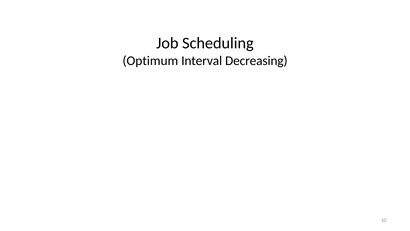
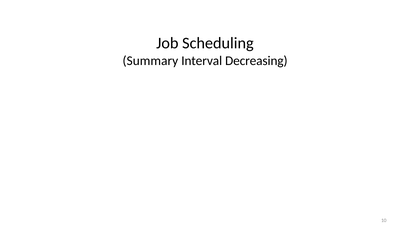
Optimum: Optimum -> Summary
